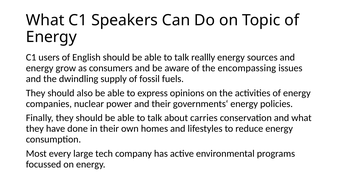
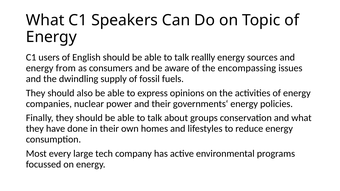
grow: grow -> from
carries: carries -> groups
